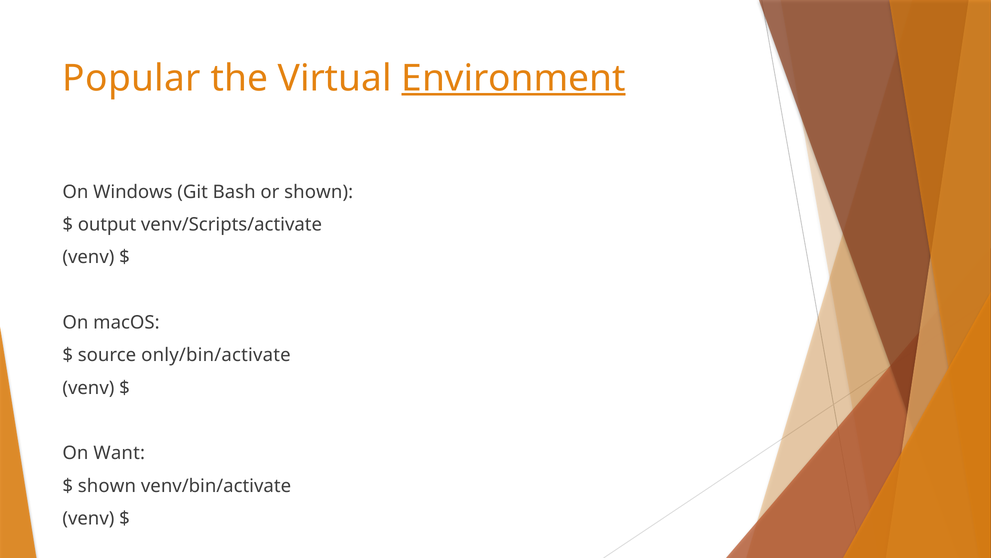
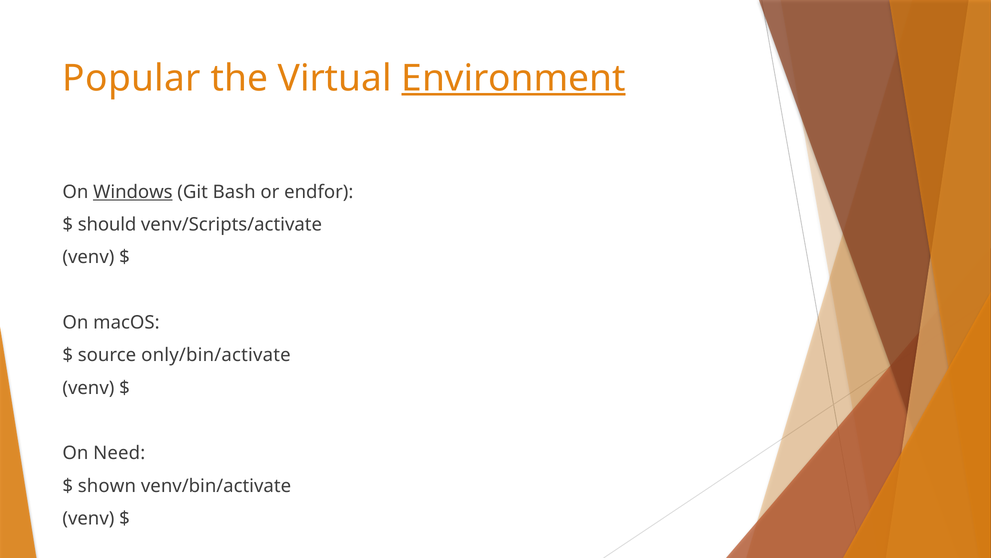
Windows underline: none -> present
or shown: shown -> endfor
output: output -> should
Want: Want -> Need
